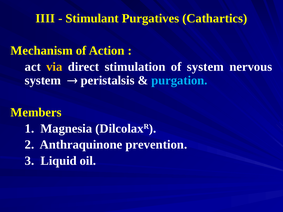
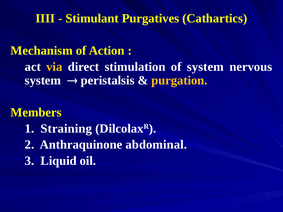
purgation colour: light blue -> yellow
Magnesia: Magnesia -> Straining
prevention: prevention -> abdominal
